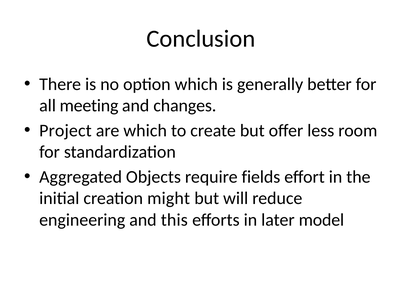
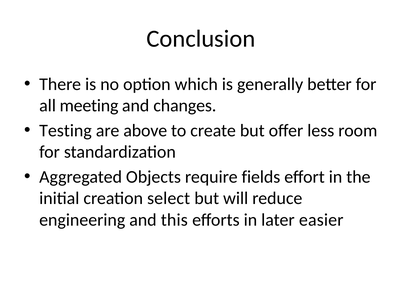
Project: Project -> Testing
are which: which -> above
might: might -> select
model: model -> easier
